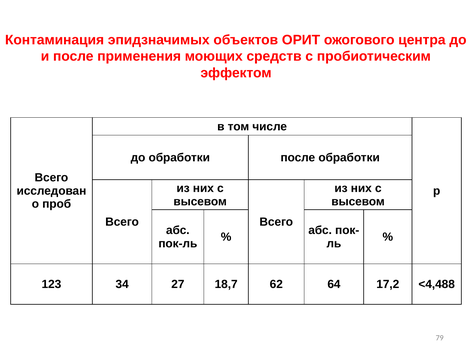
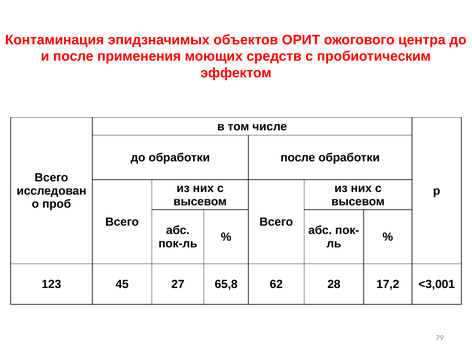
34: 34 -> 45
18,7: 18,7 -> 65,8
64: 64 -> 28
<4,488: <4,488 -> <3,001
